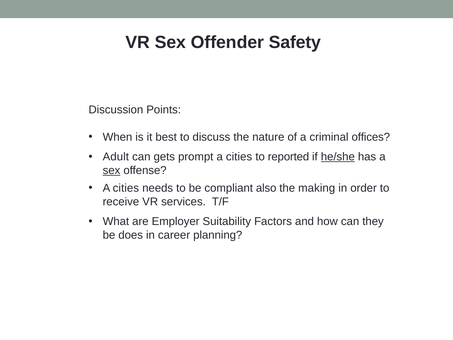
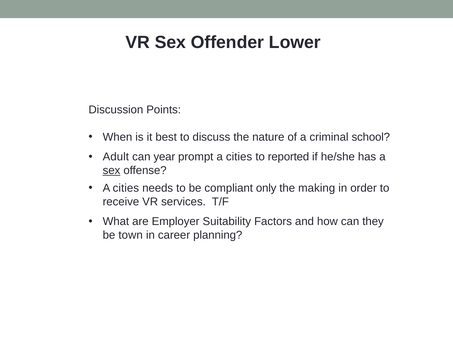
Safety: Safety -> Lower
offices: offices -> school
gets: gets -> year
he/she underline: present -> none
also: also -> only
does: does -> town
